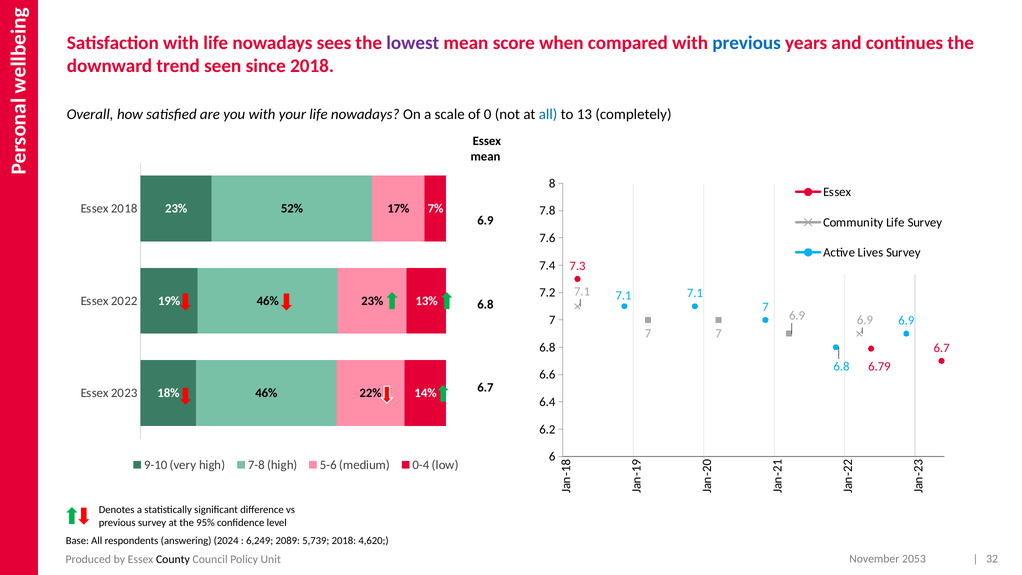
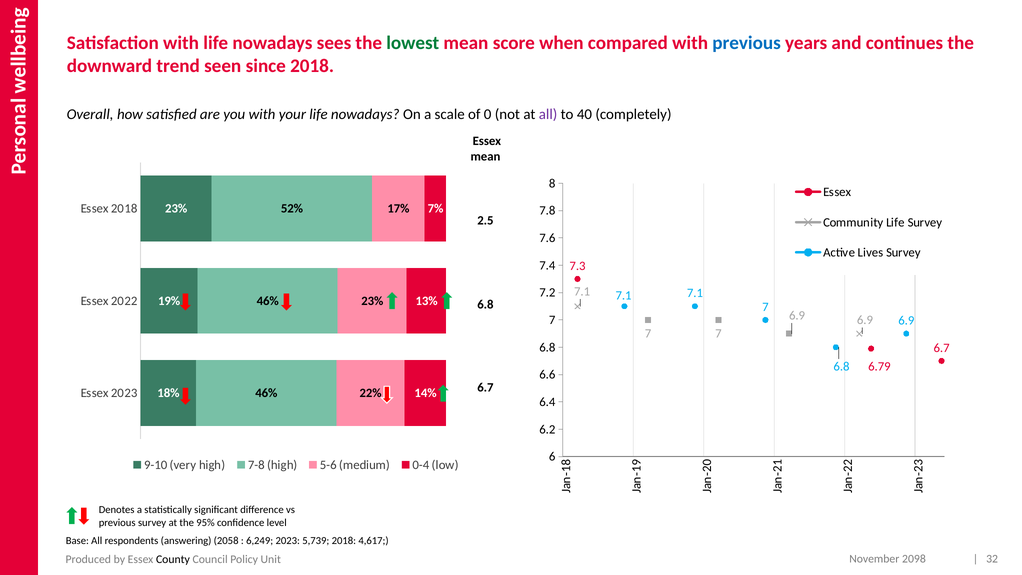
lowest colour: purple -> green
all at (548, 114) colour: blue -> purple
13: 13 -> 40
6.9 at (485, 220): 6.9 -> 2.5
2024: 2024 -> 2058
6,249 2089: 2089 -> 2023
4,620: 4,620 -> 4,617
2053: 2053 -> 2098
